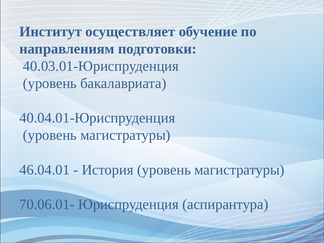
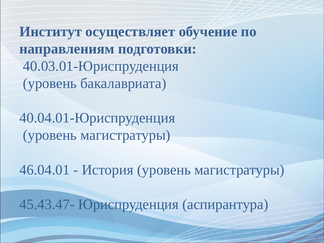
70.06.01-: 70.06.01- -> 45.43.47-
